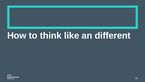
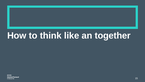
different: different -> together
